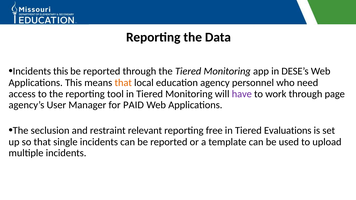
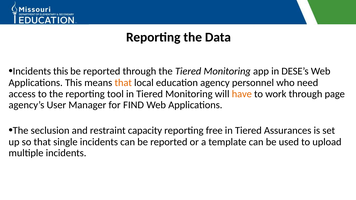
have colour: purple -> orange
PAID: PAID -> FIND
relevant: relevant -> capacity
Evaluations: Evaluations -> Assurances
